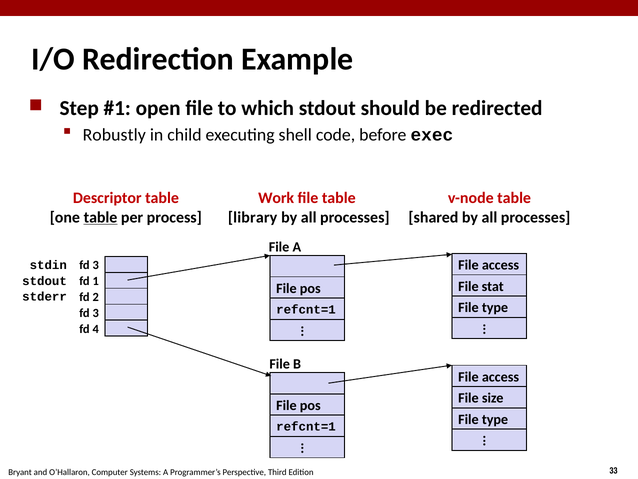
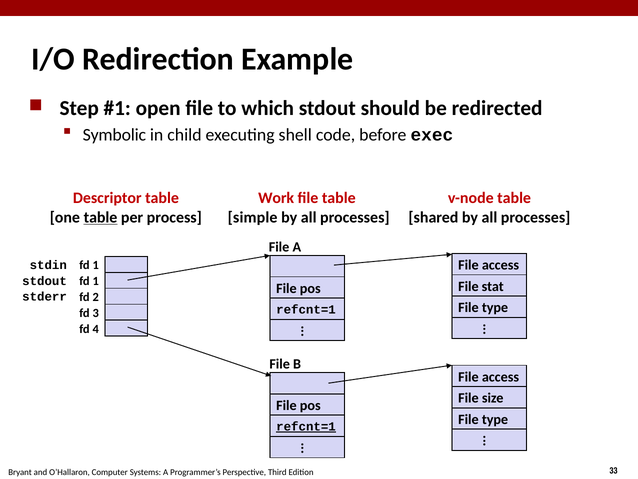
Robustly: Robustly -> Symbolic
library: library -> simple
3 at (96, 265): 3 -> 1
refcnt=1 at (306, 426) underline: none -> present
